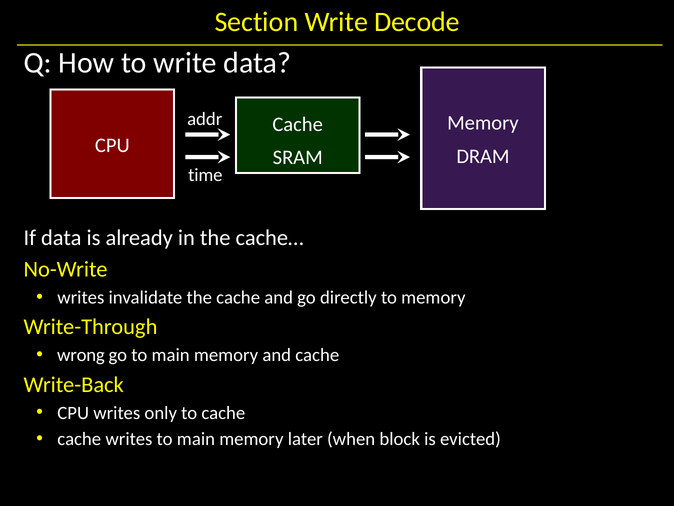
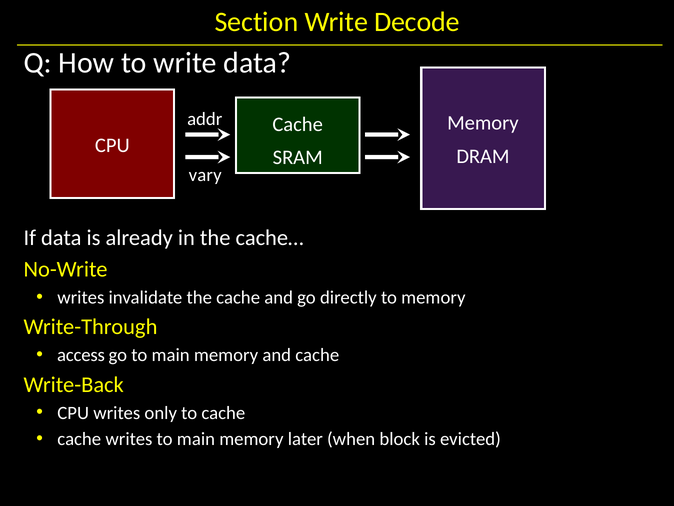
time: time -> vary
wrong: wrong -> access
